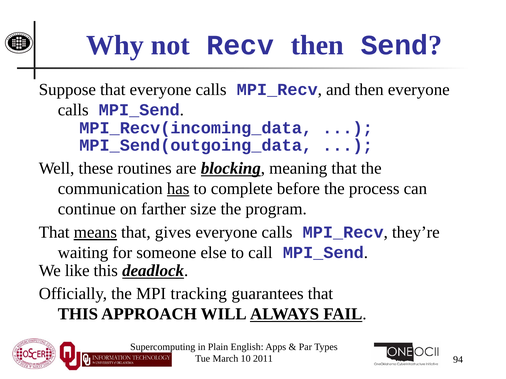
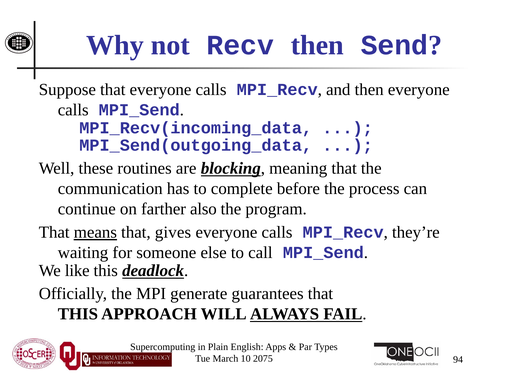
has underline: present -> none
size: size -> also
tracking: tracking -> generate
2011: 2011 -> 2075
